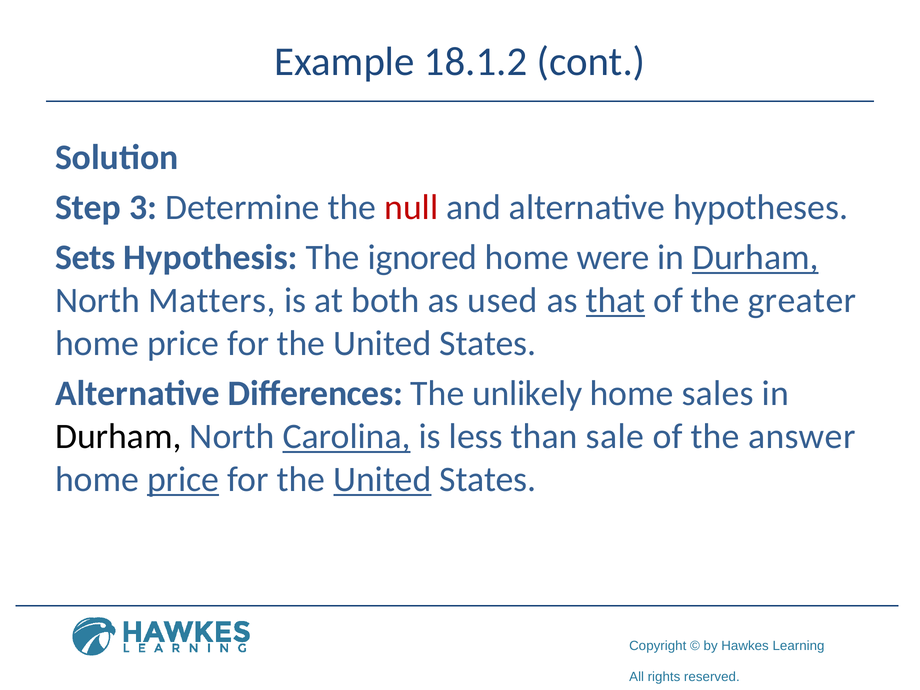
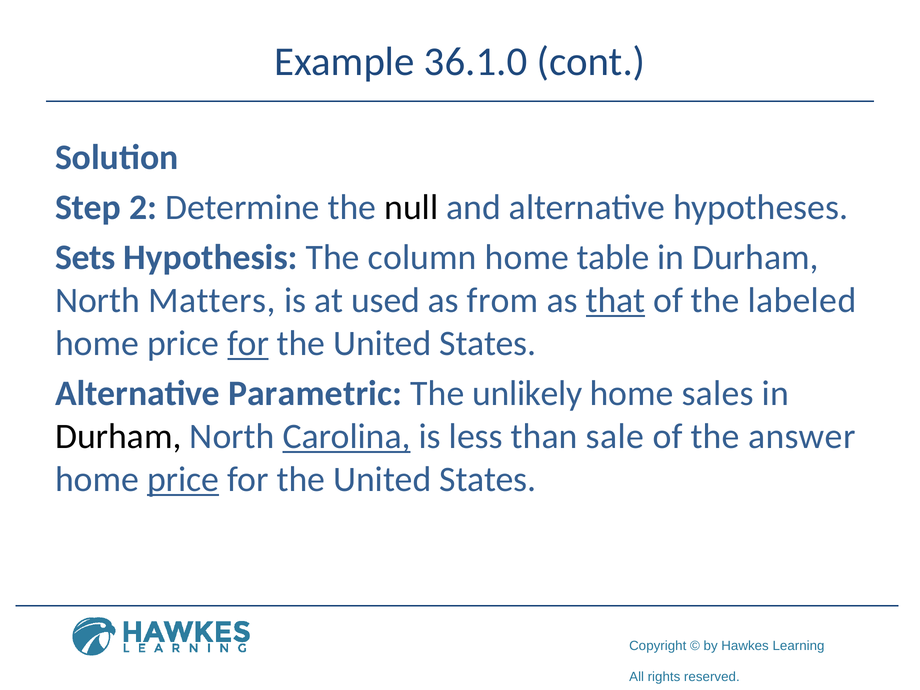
18.1.2: 18.1.2 -> 36.1.0
3: 3 -> 2
null colour: red -> black
ignored: ignored -> column
were: were -> table
Durham at (755, 258) underline: present -> none
both: both -> used
used: used -> from
greater: greater -> labeled
for at (248, 343) underline: none -> present
Differences: Differences -> Parametric
United at (382, 480) underline: present -> none
